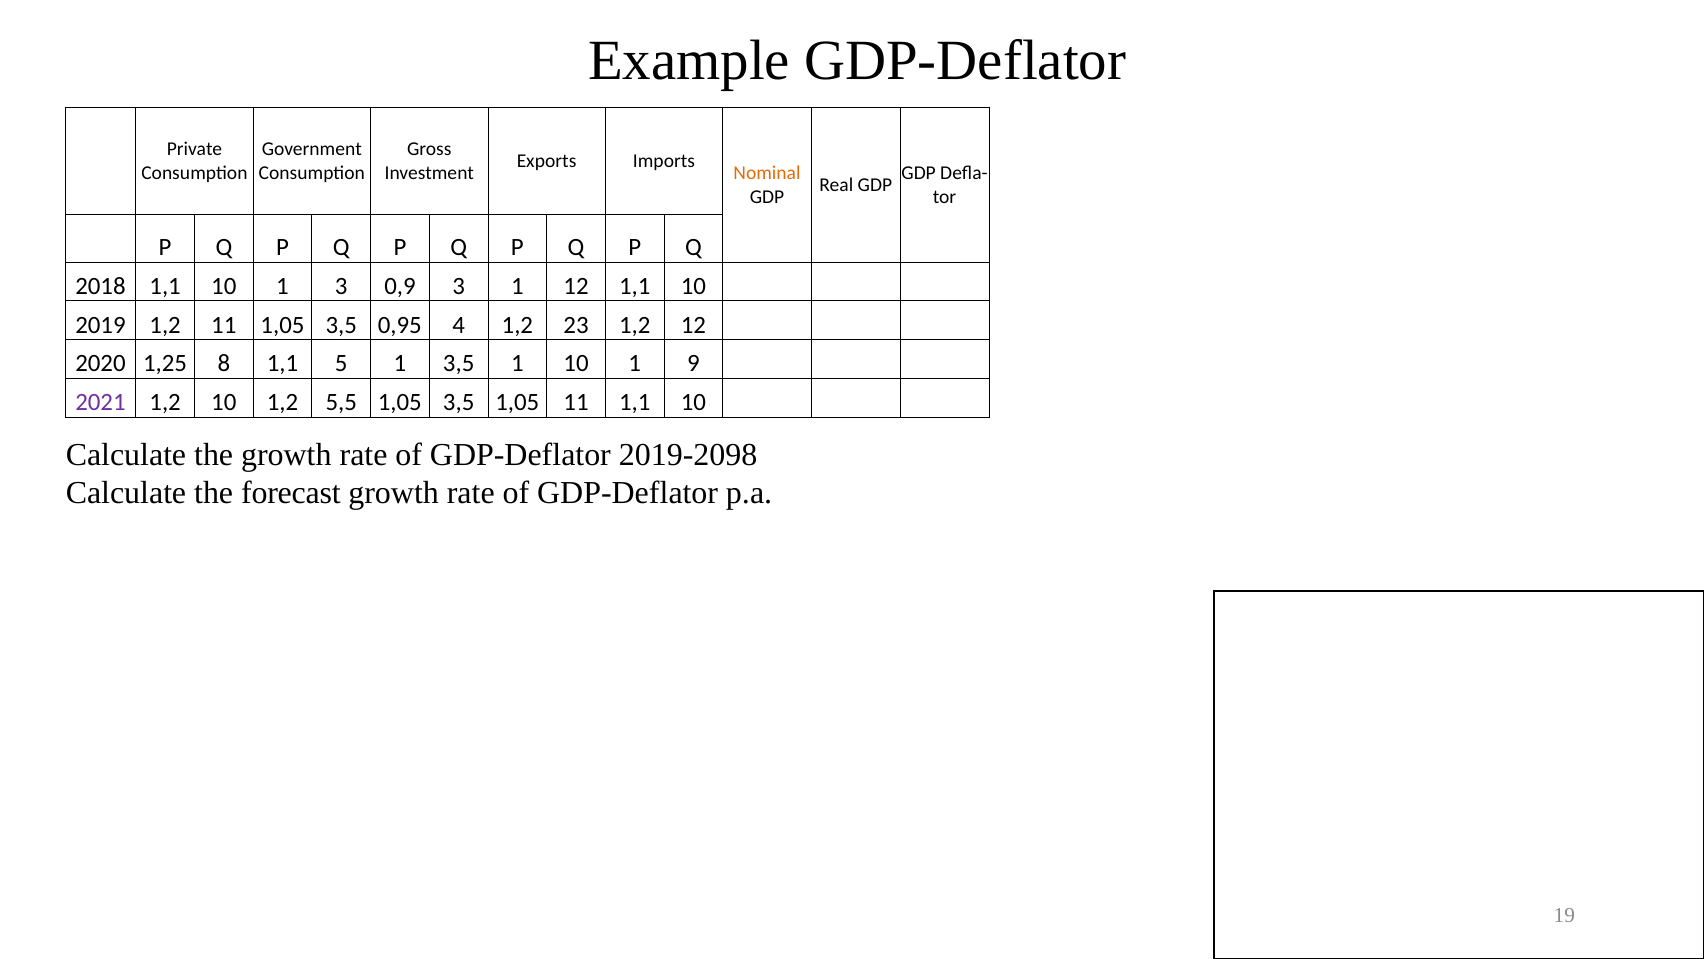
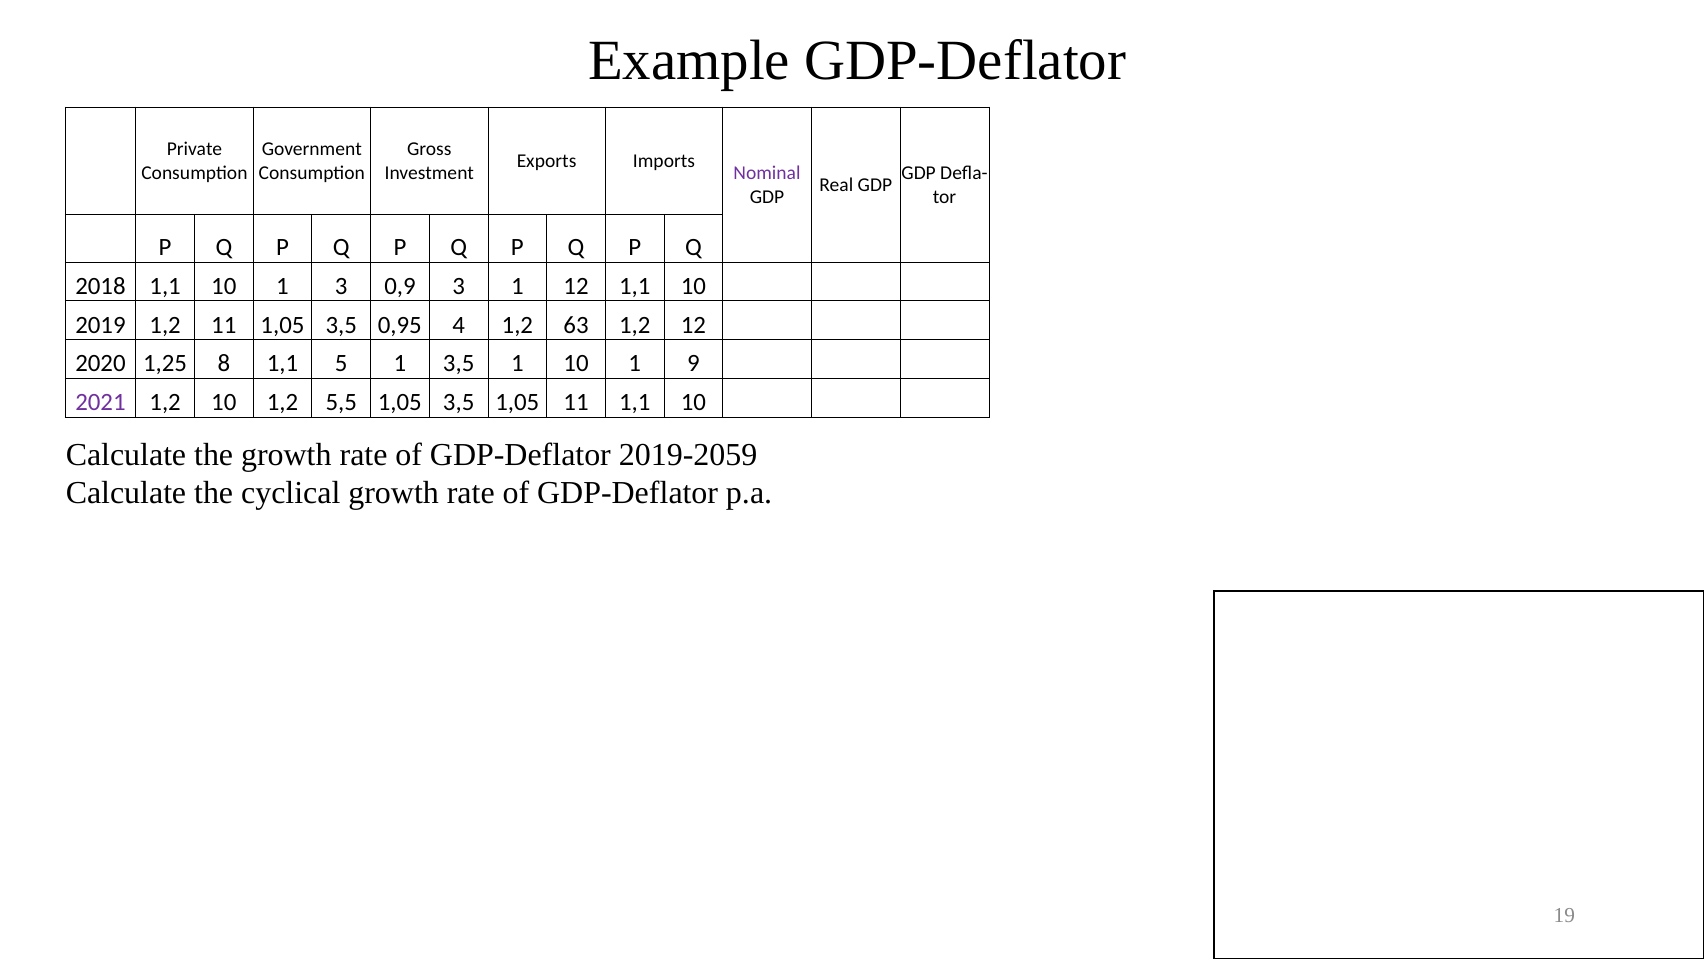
Nominal colour: orange -> purple
23: 23 -> 63
2019-2098: 2019-2098 -> 2019-2059
forecast: forecast -> cyclical
